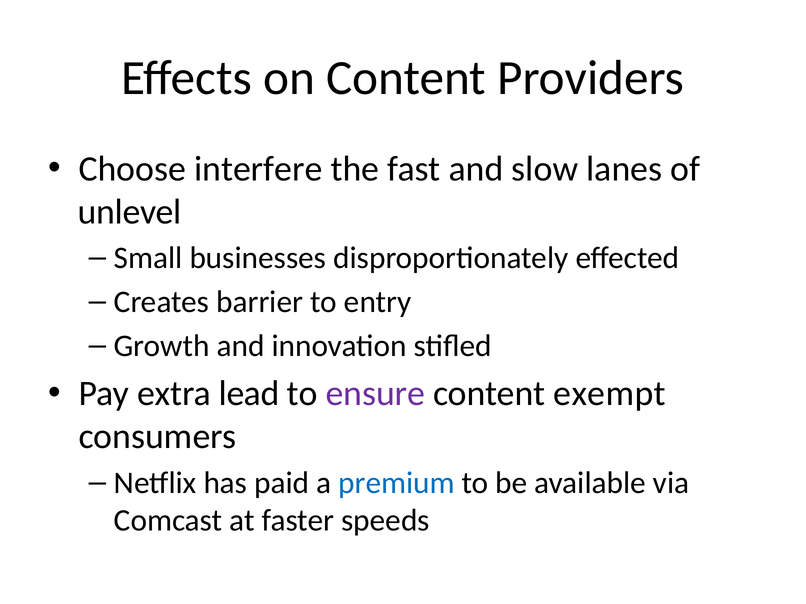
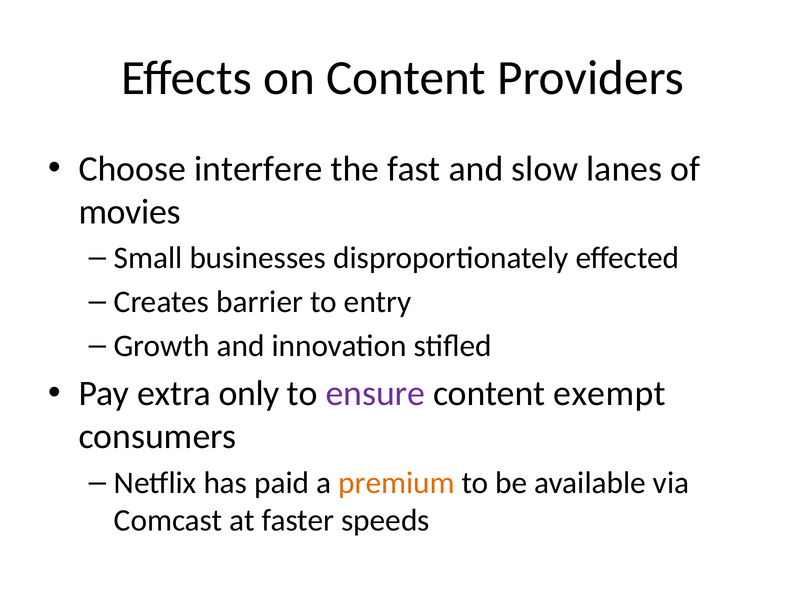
unlevel: unlevel -> movies
lead: lead -> only
premium colour: blue -> orange
